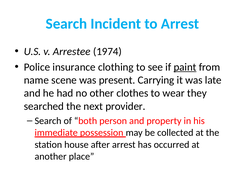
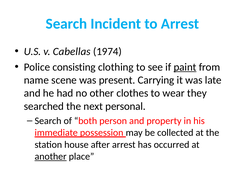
Arrestee: Arrestee -> Cabellas
insurance: insurance -> consisting
provider: provider -> personal
another underline: none -> present
